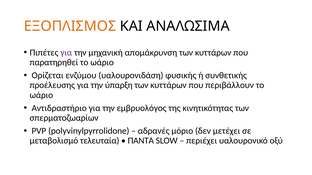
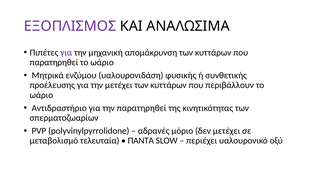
ΕΞΟΠΛΙΣΜΟΣ colour: orange -> purple
Ορίζεται: Ορίζεται -> Μητρικά
την ύπαρξη: ύπαρξη -> μετέχει
την εμβρυολόγος: εμβρυολόγος -> παρατηρηθεί
